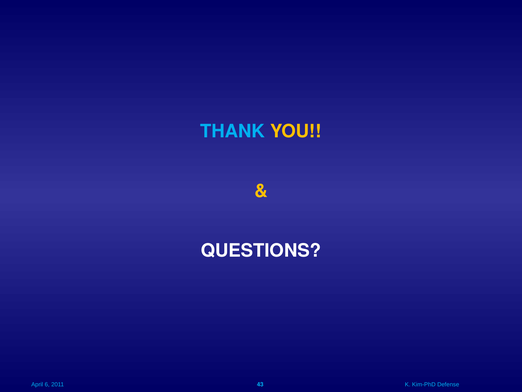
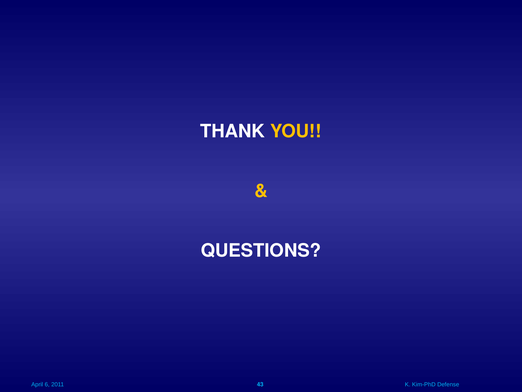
THANK colour: light blue -> white
